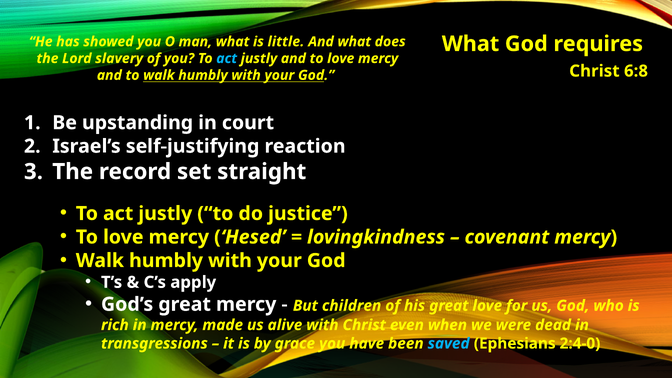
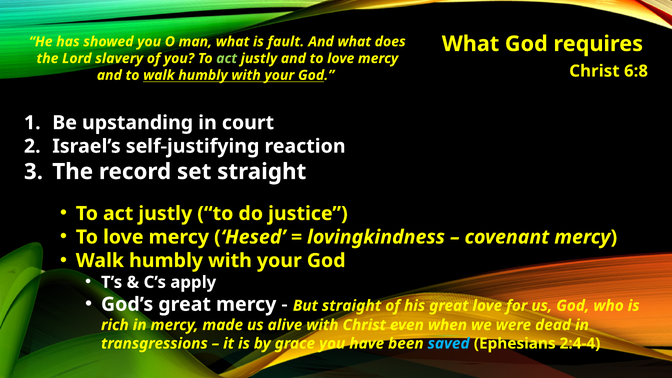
little: little -> fault
act at (227, 58) colour: light blue -> light green
But children: children -> straight
2:4-0: 2:4-0 -> 2:4-4
